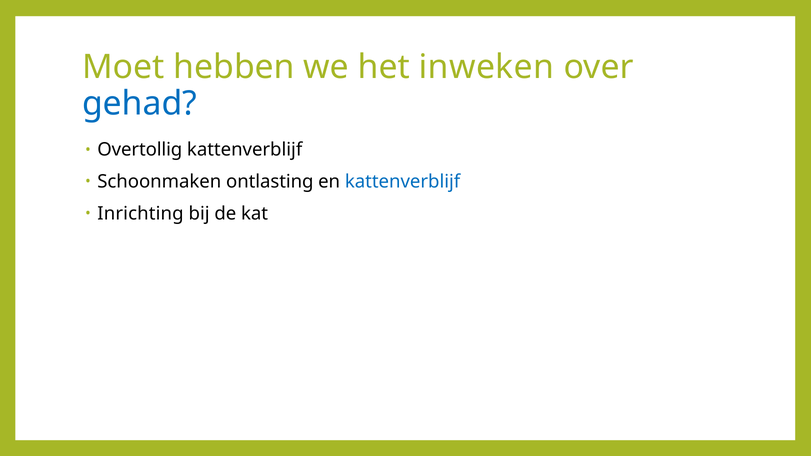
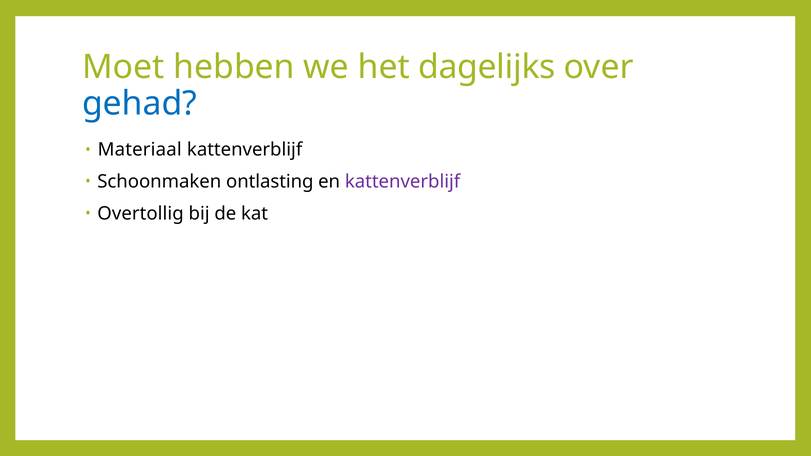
inweken: inweken -> dagelijks
Overtollig: Overtollig -> Materiaal
kattenverblijf at (403, 182) colour: blue -> purple
Inrichting: Inrichting -> Overtollig
